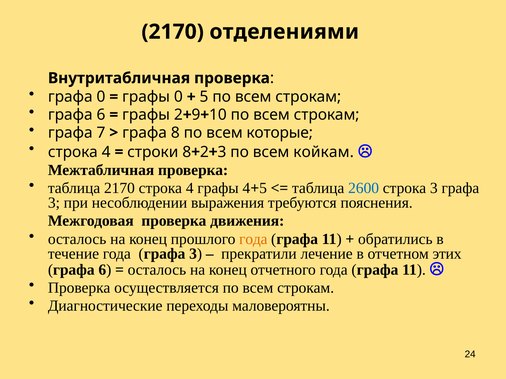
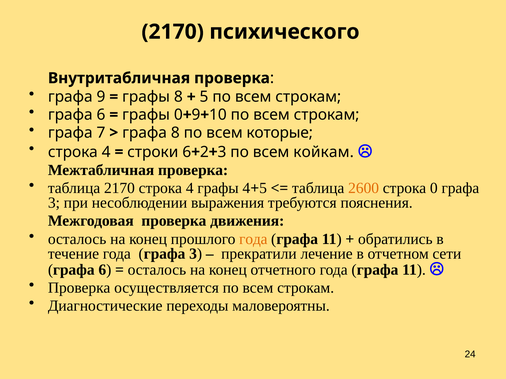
отделениями: отделениями -> психического
графа 0: 0 -> 9
графы 0: 0 -> 8
графы 2: 2 -> 0
строки 8: 8 -> 6
2600 colour: blue -> orange
строка 3: 3 -> 0
этих: этих -> сети
